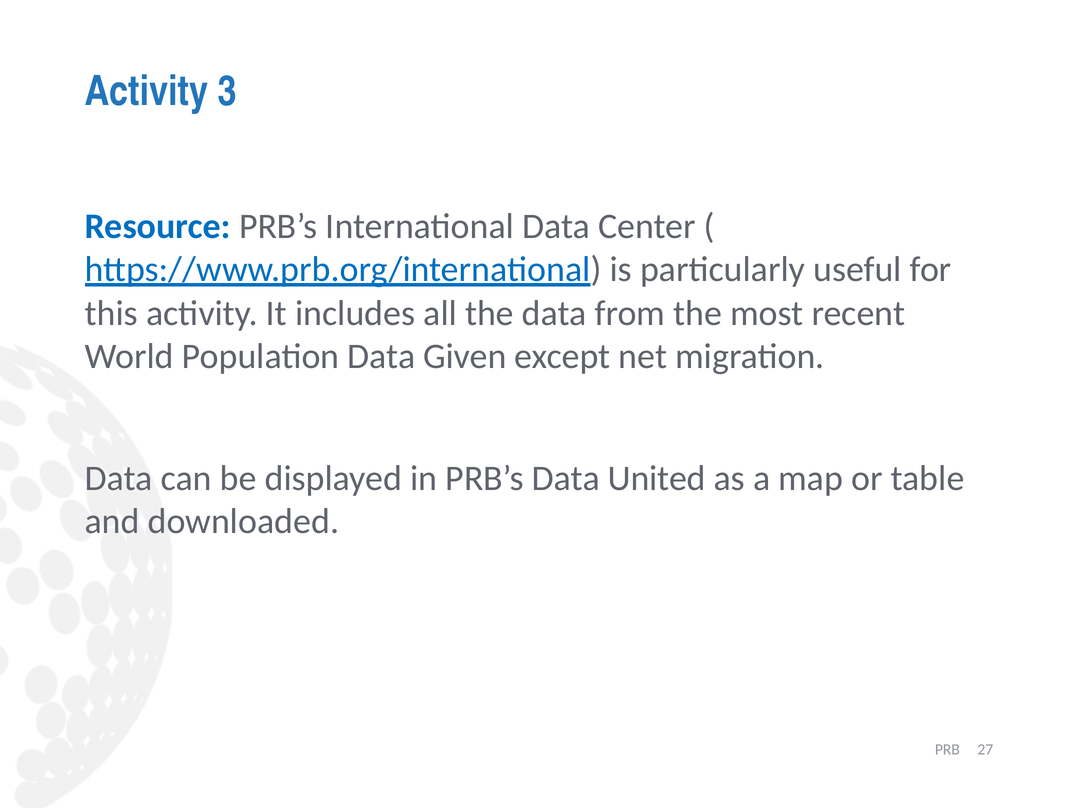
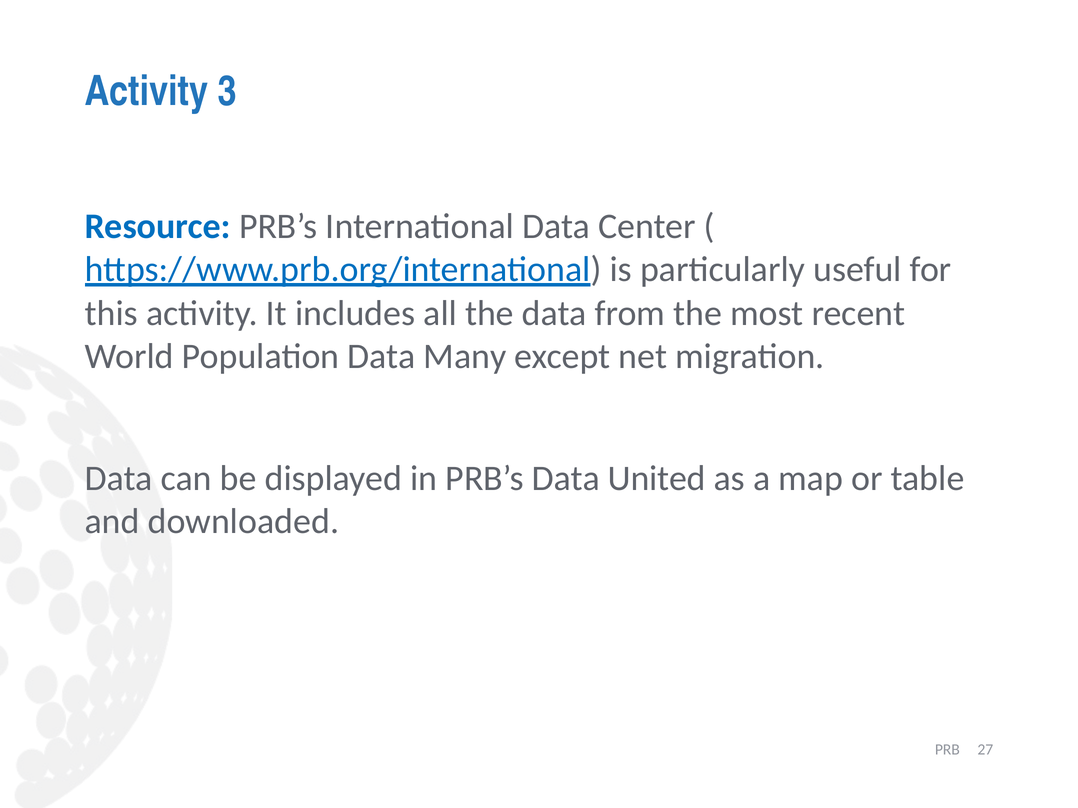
Given: Given -> Many
